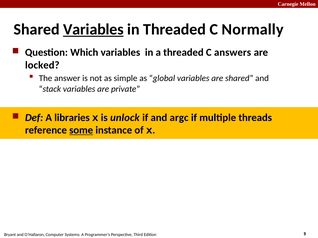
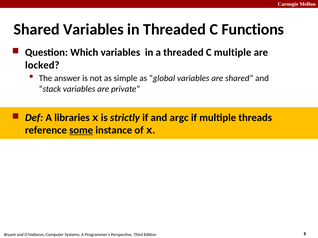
Variables at (93, 30) underline: present -> none
Normally: Normally -> Functions
C answers: answers -> multiple
unlock: unlock -> strictly
